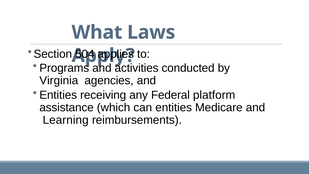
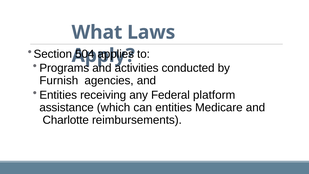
Virginia: Virginia -> Furnish
Learning: Learning -> Charlotte
